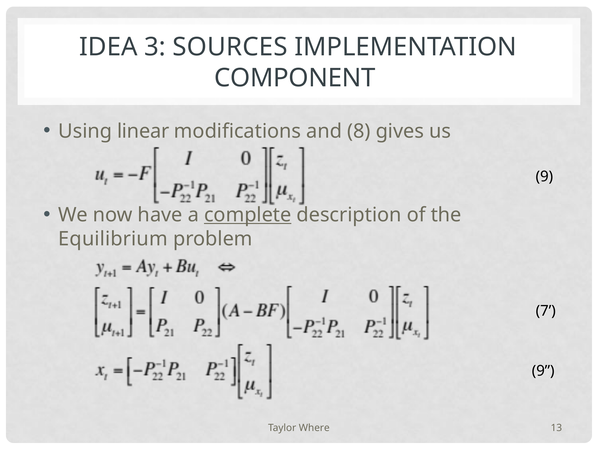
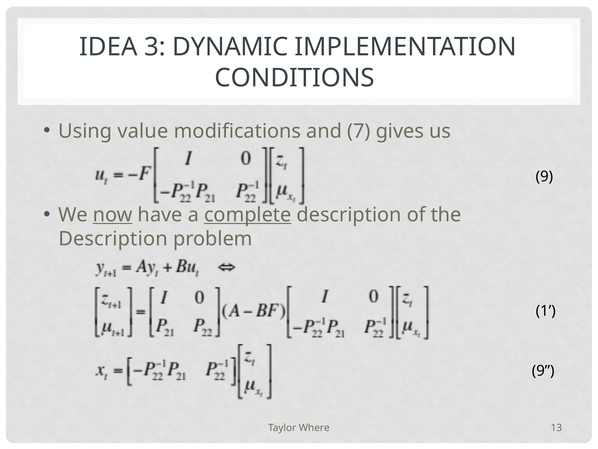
SOURCES: SOURCES -> DYNAMIC
COMPONENT: COMPONENT -> CONDITIONS
linear: linear -> value
8: 8 -> 7
now underline: none -> present
Equilibrium at (113, 239): Equilibrium -> Description
7: 7 -> 1
